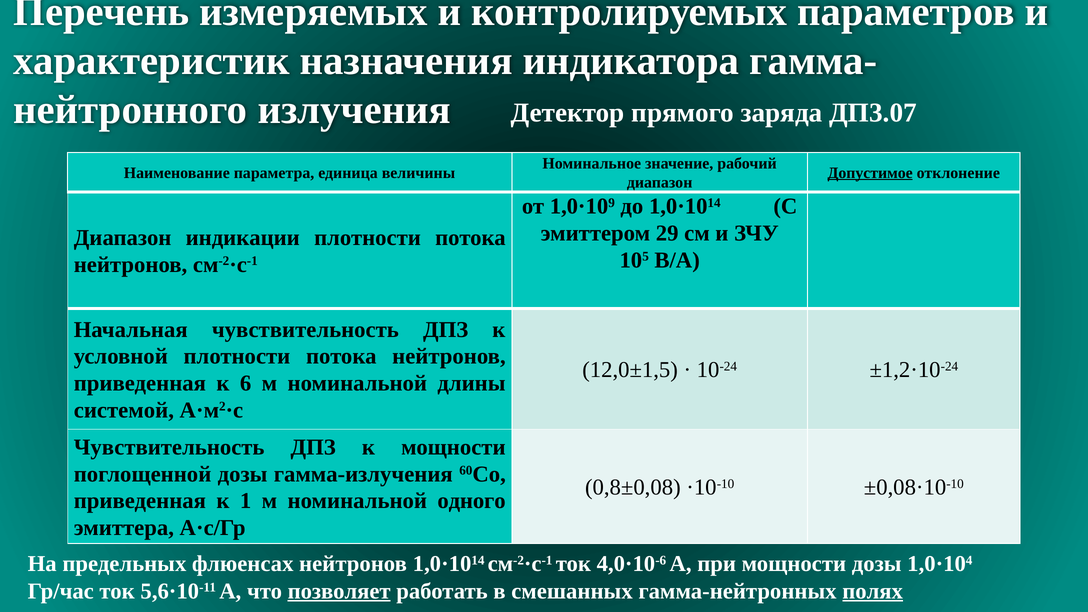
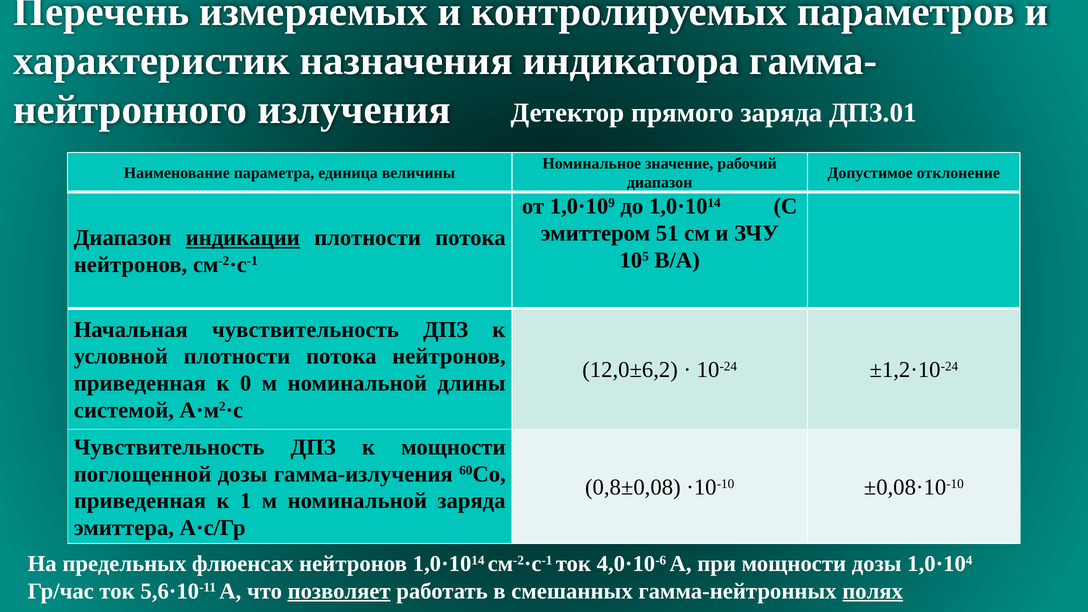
ДП3.07: ДП3.07 -> ДП3.01
Допустимое underline: present -> none
29: 29 -> 51
индикации underline: none -> present
12,0±1,5: 12,0±1,5 -> 12,0±6,2
6: 6 -> 0
номинальной одного: одного -> заряда
